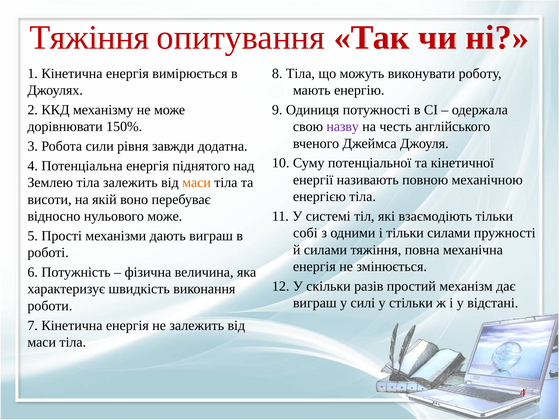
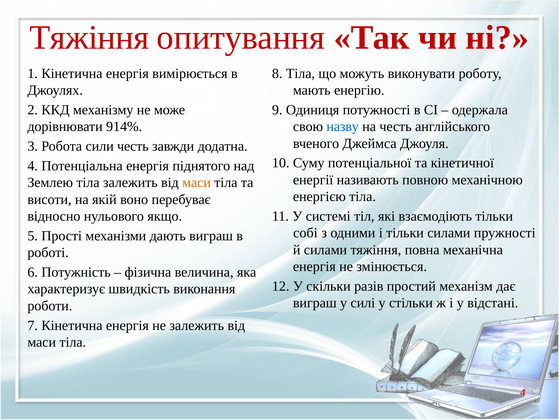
150%: 150% -> 914%
назву colour: purple -> blue
сили рівня: рівня -> честь
нульового може: може -> якщо
